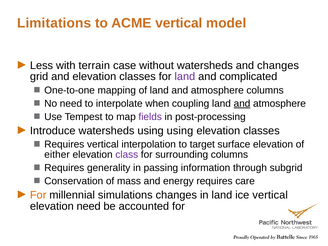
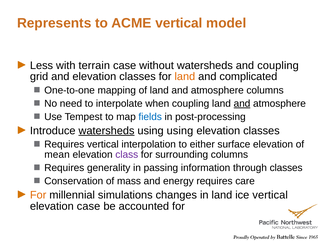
Limitations: Limitations -> Represents
and changes: changes -> coupling
land at (185, 77) colour: purple -> orange
fields colour: purple -> blue
watersheds at (106, 131) underline: none -> present
target: target -> either
either: either -> mean
through subgrid: subgrid -> classes
elevation need: need -> case
